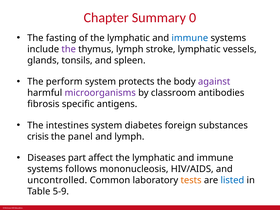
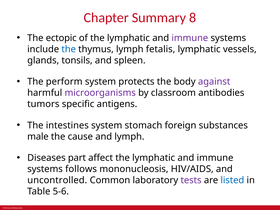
0: 0 -> 8
fasting: fasting -> ectopic
immune at (190, 38) colour: blue -> purple
the at (69, 49) colour: purple -> blue
stroke: stroke -> fetalis
fibrosis: fibrosis -> tumors
diabetes: diabetes -> stomach
crisis: crisis -> male
panel: panel -> cause
tests colour: orange -> purple
5-9: 5-9 -> 5-6
